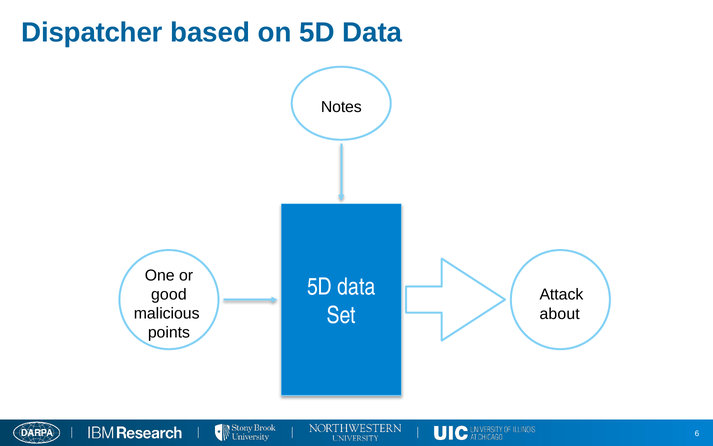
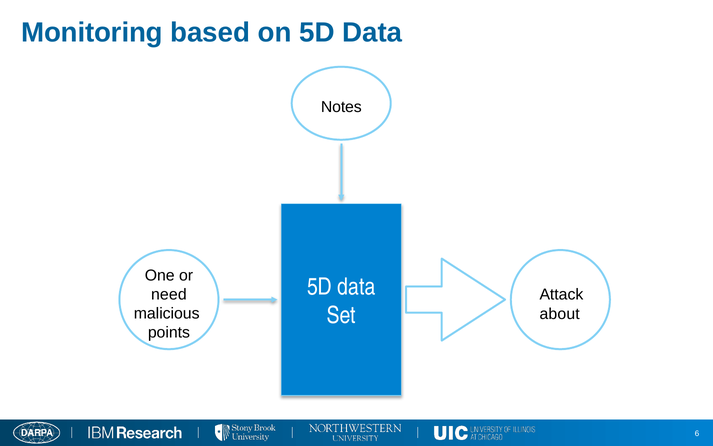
Dispatcher: Dispatcher -> Monitoring
good: good -> need
